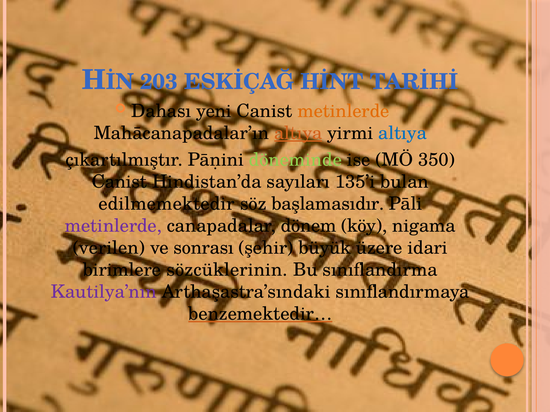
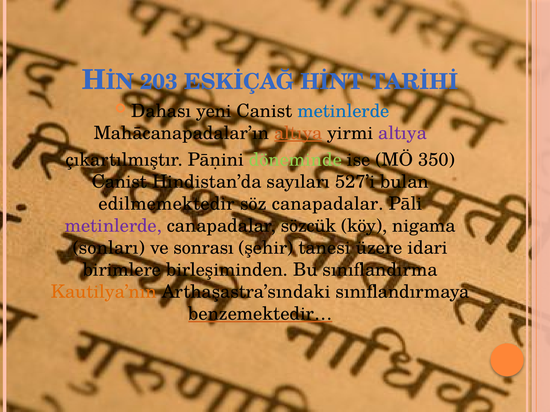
metinlerde at (343, 111) colour: orange -> blue
altıya at (403, 133) colour: blue -> purple
135’i: 135’i -> 527’i
söz başlamasıdır: başlamasıdır -> canapadalar
dönem: dönem -> sözcük
verilen: verilen -> sonları
büyük: büyük -> tanesi
sözcüklerinin: sözcüklerinin -> birleşiminden
Kautilya’nın colour: purple -> orange
